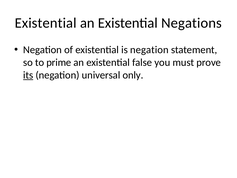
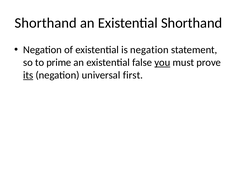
Existential at (46, 23): Existential -> Shorthand
Existential Negations: Negations -> Shorthand
you underline: none -> present
only: only -> first
